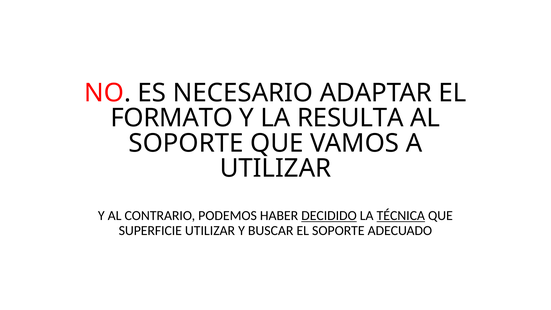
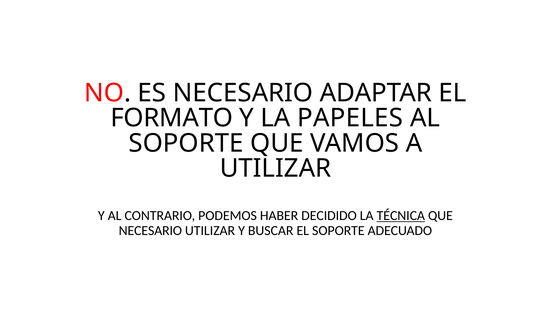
RESULTA: RESULTA -> PAPELES
DECIDIDO underline: present -> none
SUPERFICIE at (150, 231): SUPERFICIE -> NECESARIO
